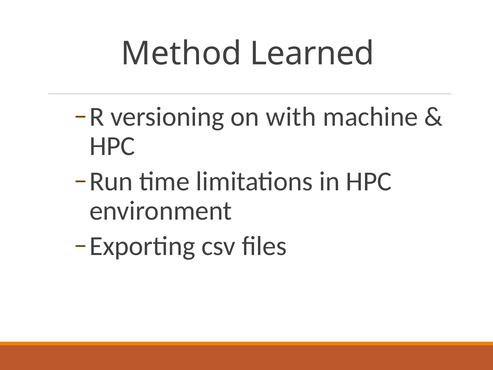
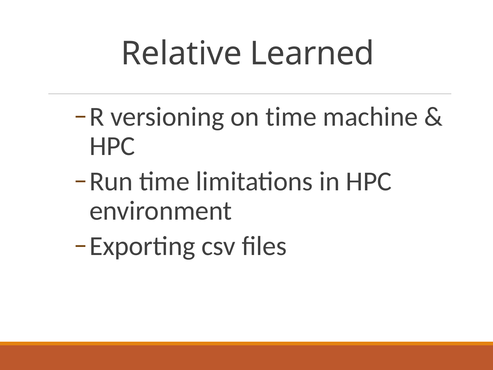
Method: Method -> Relative
on with: with -> time
